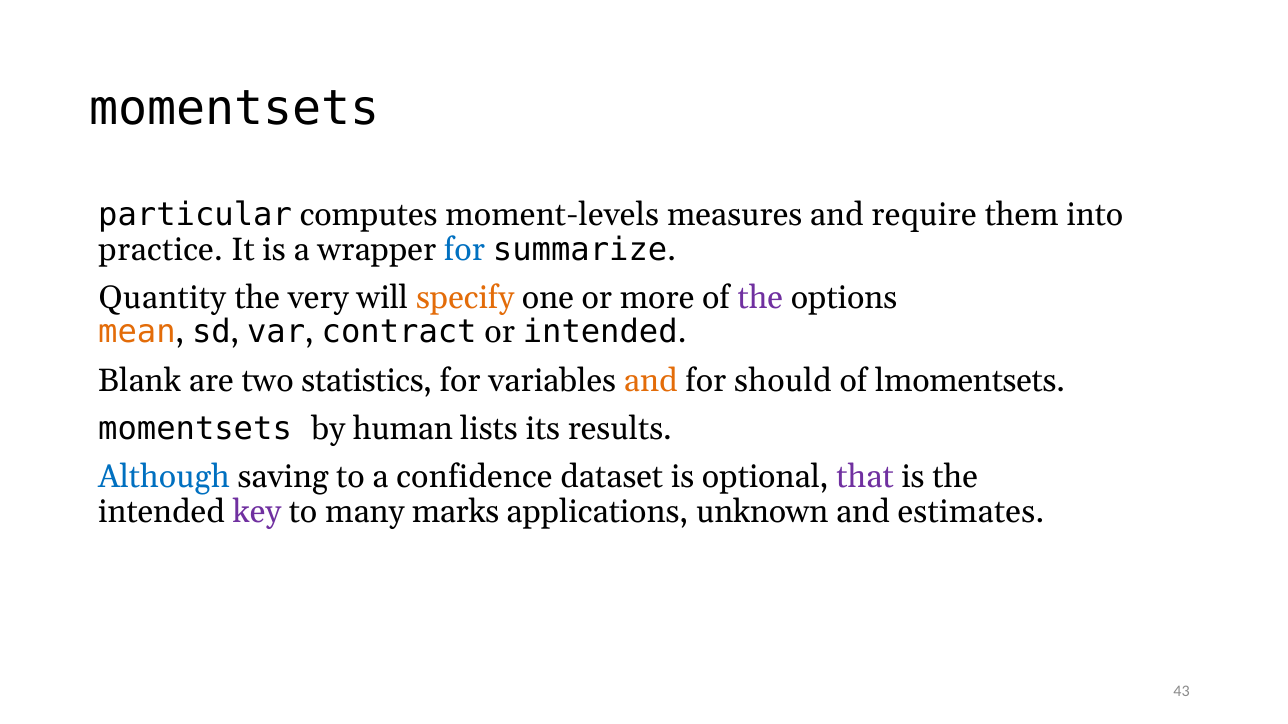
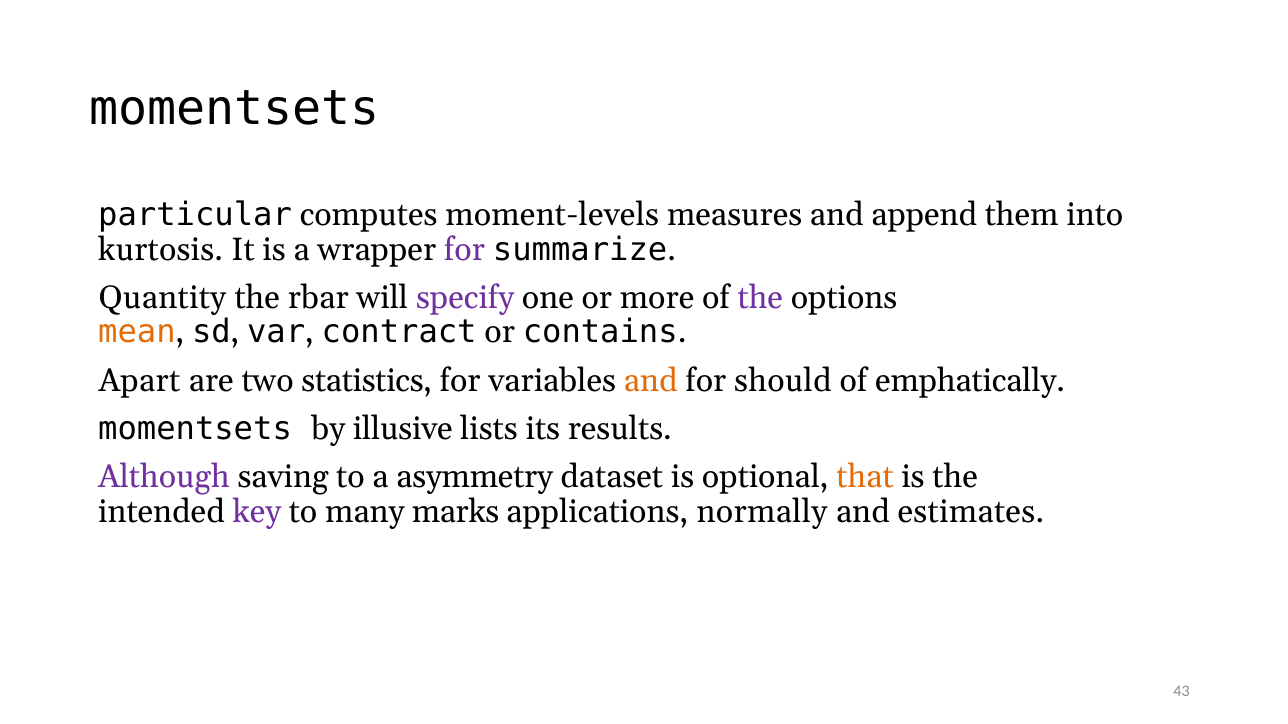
require: require -> append
practice: practice -> kurtosis
for at (464, 250) colour: blue -> purple
very: very -> rbar
specify colour: orange -> purple
or intended: intended -> contains
Blank: Blank -> Apart
lmomentsets: lmomentsets -> emphatically
human: human -> illusive
Although colour: blue -> purple
confidence: confidence -> asymmetry
that colour: purple -> orange
unknown: unknown -> normally
